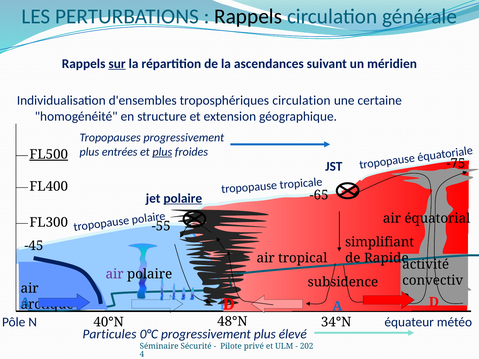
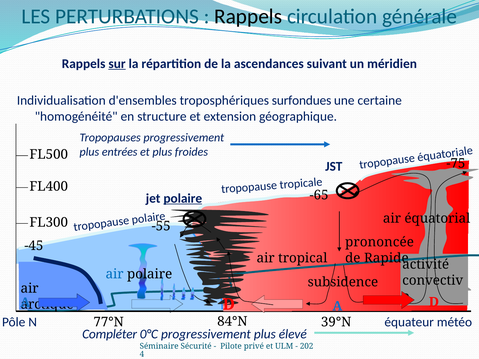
troposphériques circulation: circulation -> surfondues
plus at (162, 152) underline: present -> none
FL500 underline: present -> none
simplifiant: simplifiant -> prononcée
air at (115, 274) colour: purple -> blue
40°N: 40°N -> 77°N
48°N: 48°N -> 84°N
34°N: 34°N -> 39°N
Particules: Particules -> Compléter
